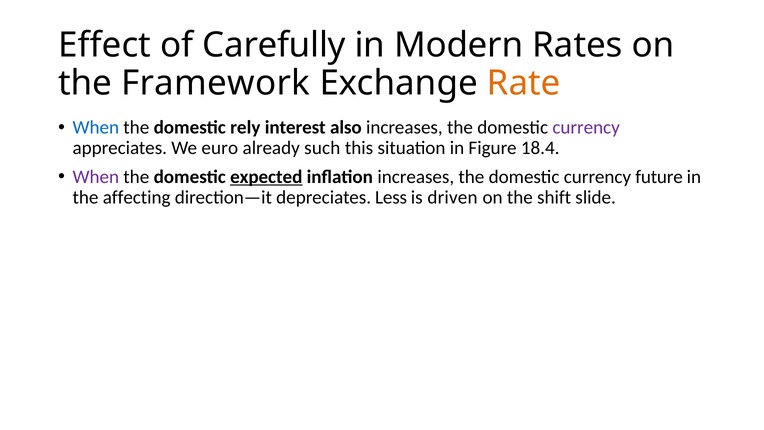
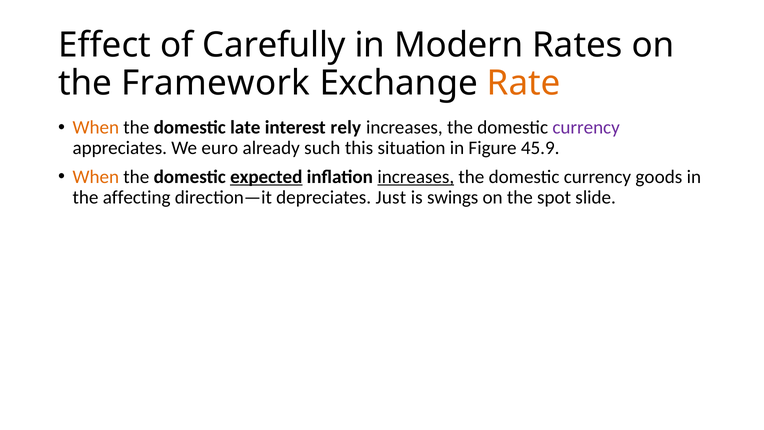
When at (96, 127) colour: blue -> orange
rely: rely -> late
also: also -> rely
18.4: 18.4 -> 45.9
When at (96, 177) colour: purple -> orange
increases at (416, 177) underline: none -> present
future: future -> goods
Less: Less -> Just
driven: driven -> swings
shift: shift -> spot
